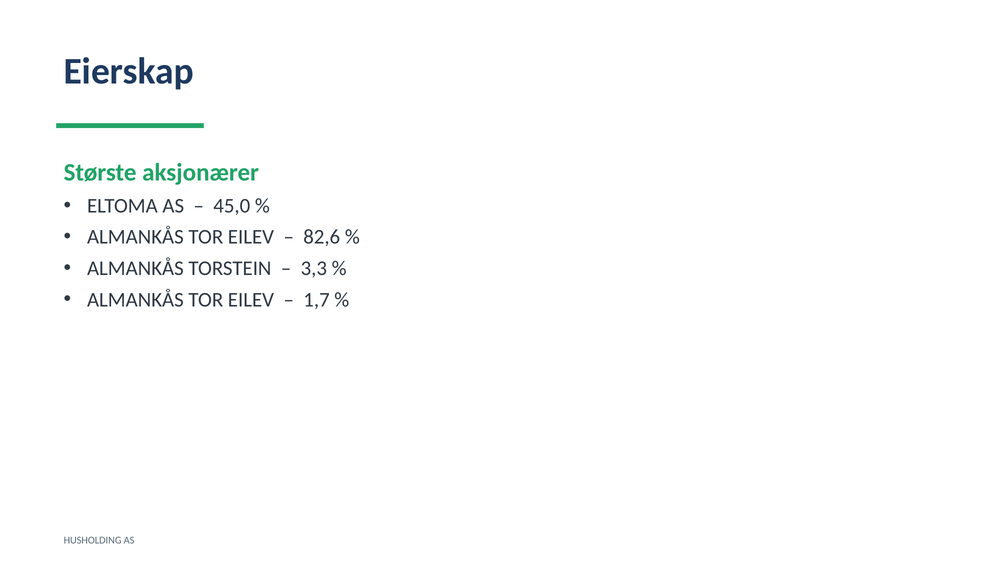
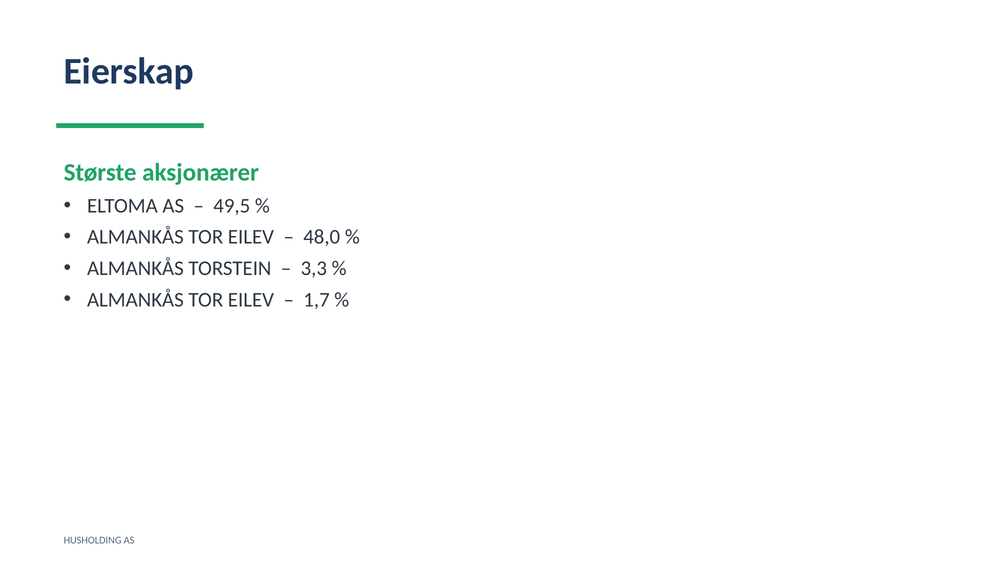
45,0: 45,0 -> 49,5
82,6: 82,6 -> 48,0
